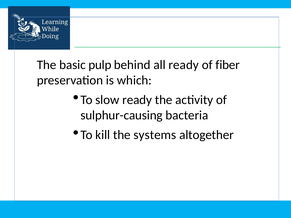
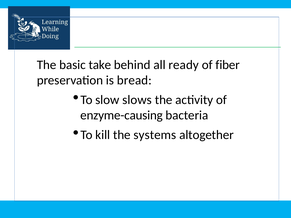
pulp: pulp -> take
which: which -> bread
slow ready: ready -> slows
sulphur-causing: sulphur-causing -> enzyme-causing
